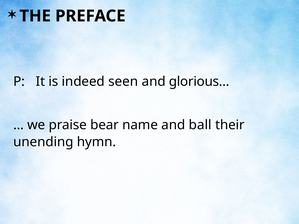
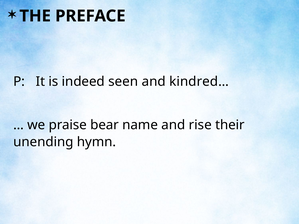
glorious…: glorious… -> kindred…
ball: ball -> rise
